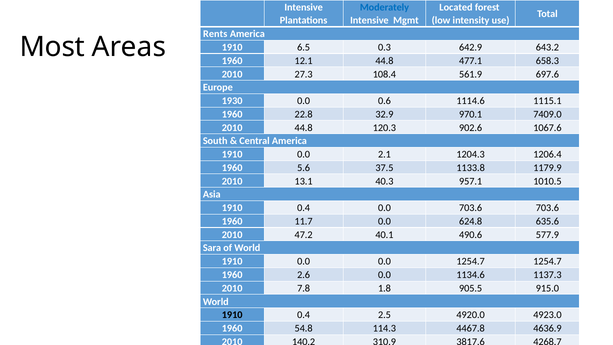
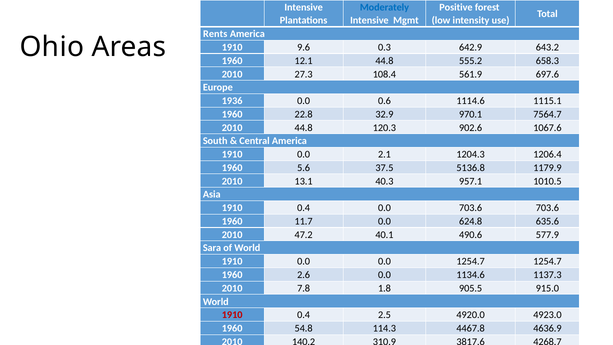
Located: Located -> Positive
Most: Most -> Ohio
6.5: 6.5 -> 9.6
477.1: 477.1 -> 555.2
1930: 1930 -> 1936
7409.0: 7409.0 -> 7564.7
1133.8: 1133.8 -> 5136.8
1910 at (232, 315) colour: black -> red
